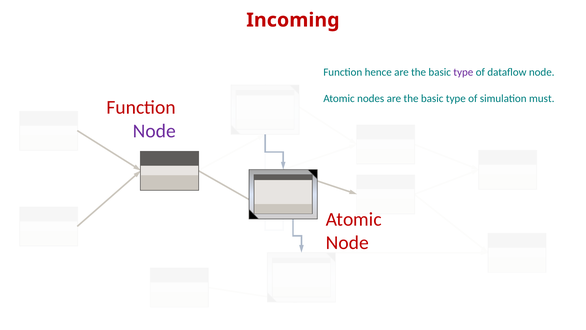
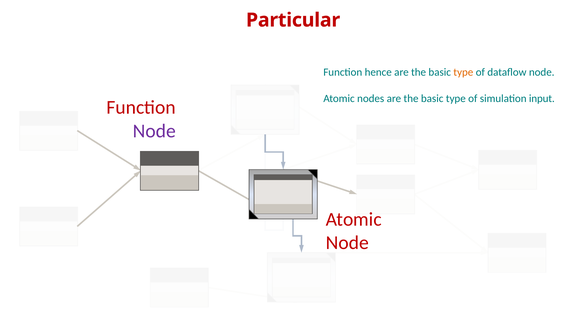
Incoming: Incoming -> Particular
type at (463, 72) colour: purple -> orange
must: must -> input
